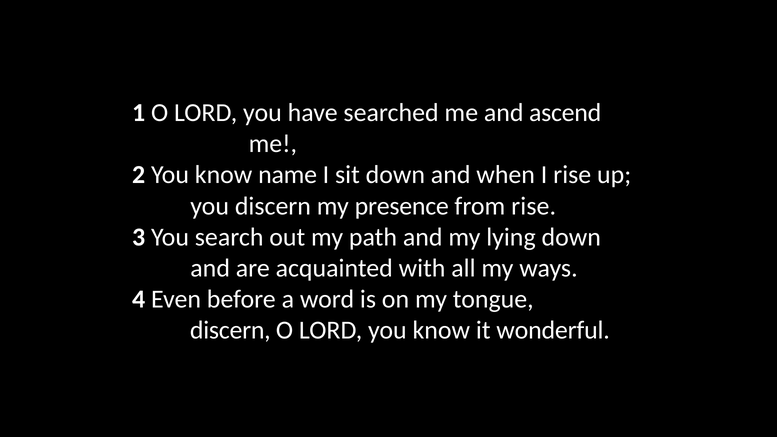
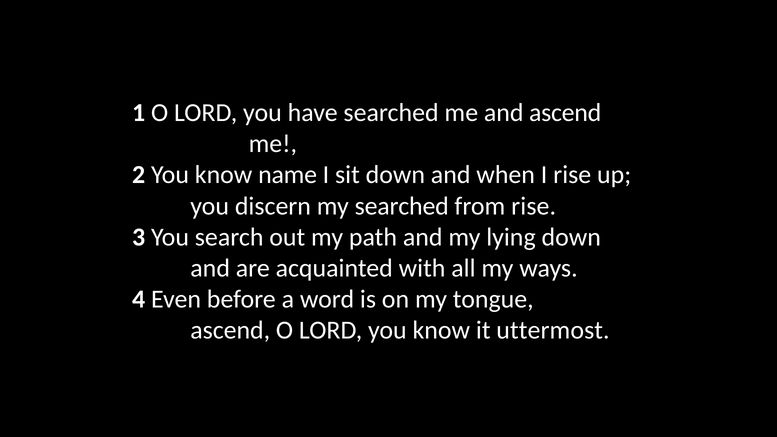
my presence: presence -> searched
discern at (230, 330): discern -> ascend
wonderful: wonderful -> uttermost
